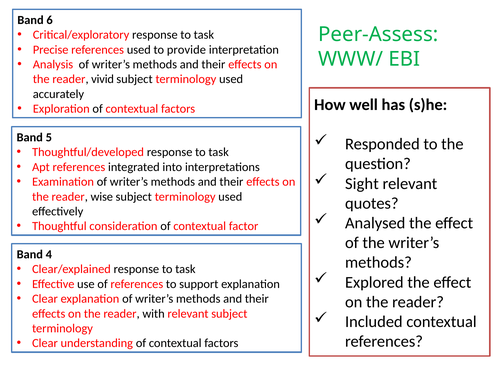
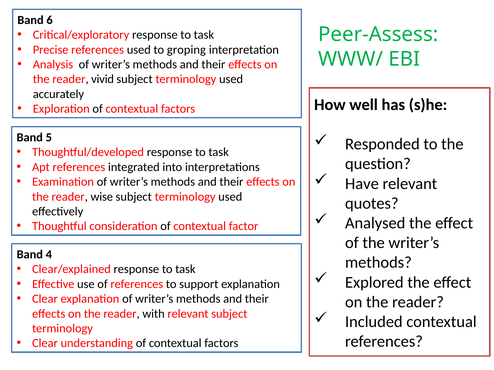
provide: provide -> groping
Sight: Sight -> Have
